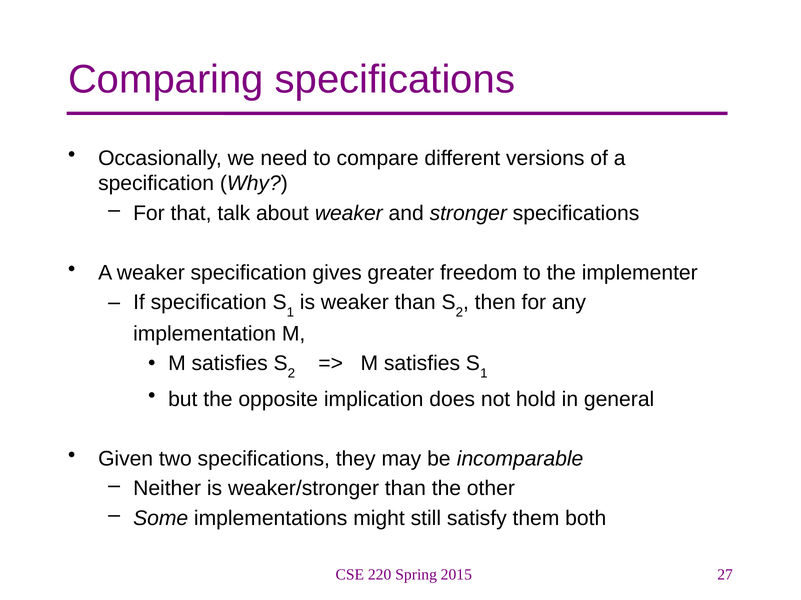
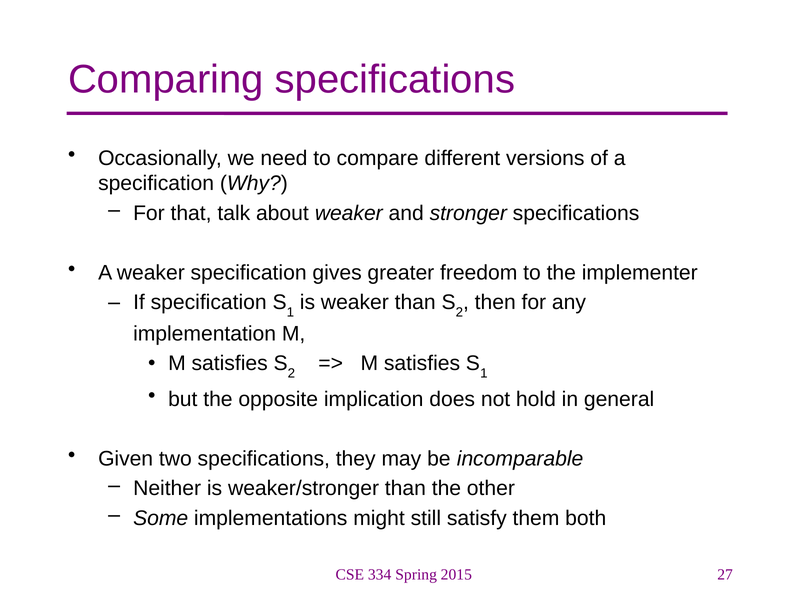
220: 220 -> 334
